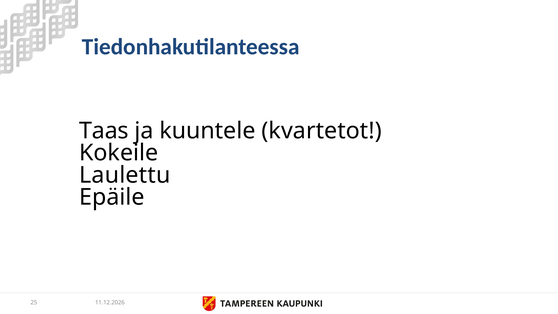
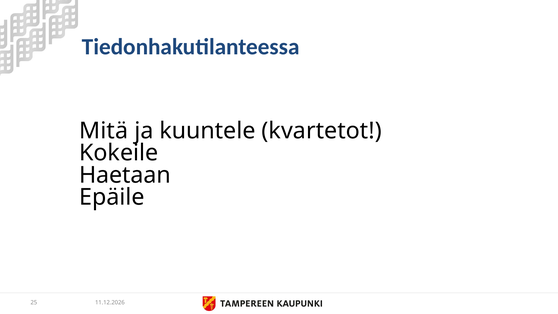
Taas: Taas -> Mitä
Laulettu: Laulettu -> Haetaan
